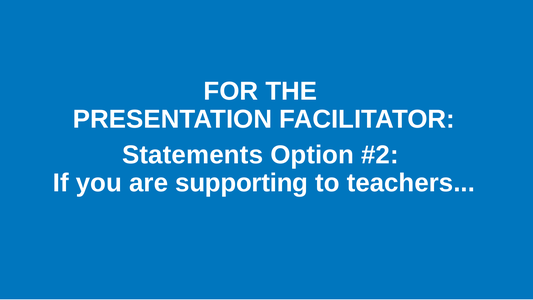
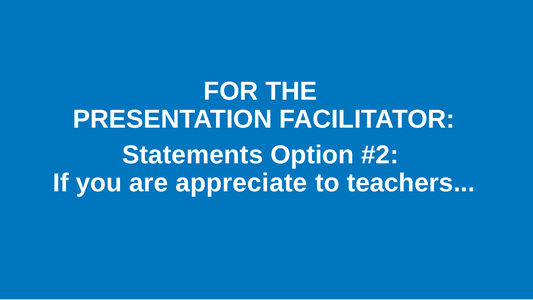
supporting: supporting -> appreciate
